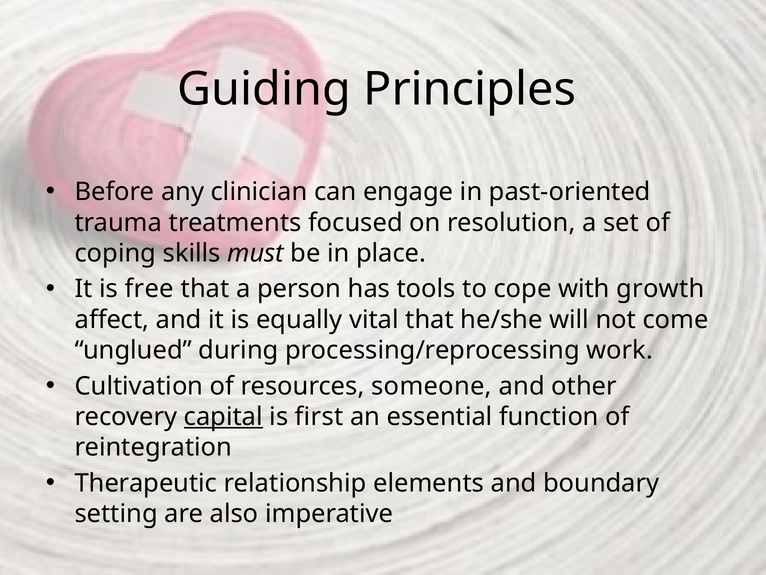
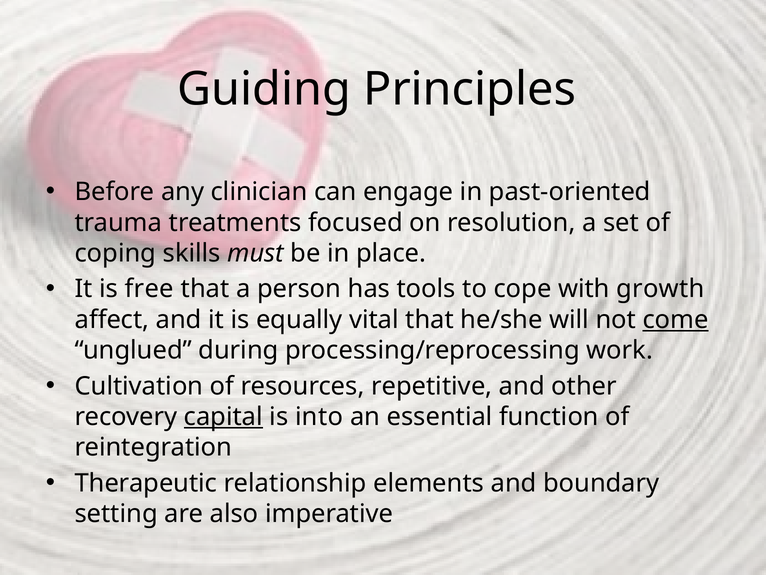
come underline: none -> present
someone: someone -> repetitive
first: first -> into
